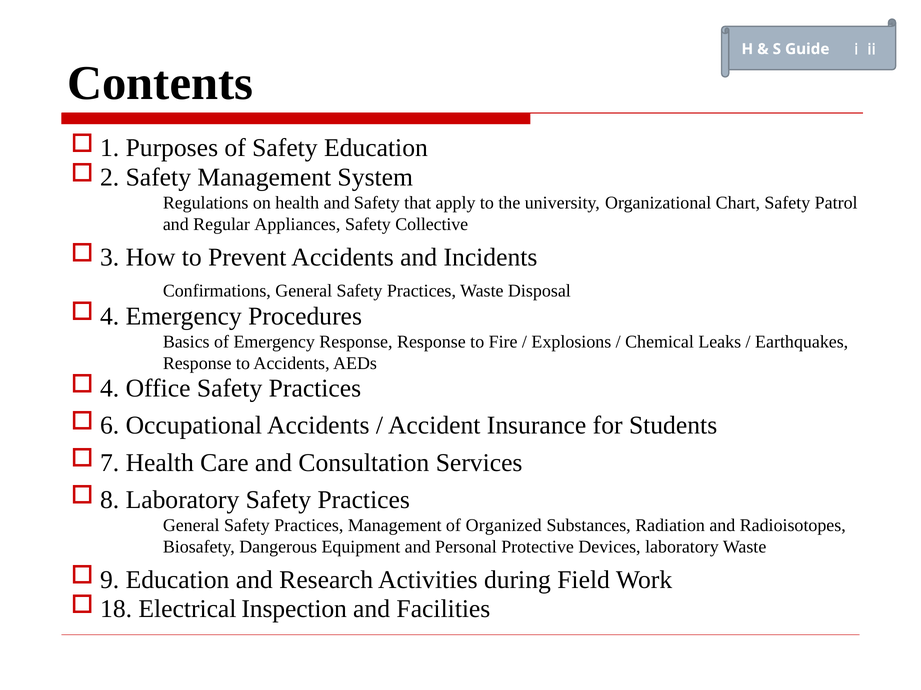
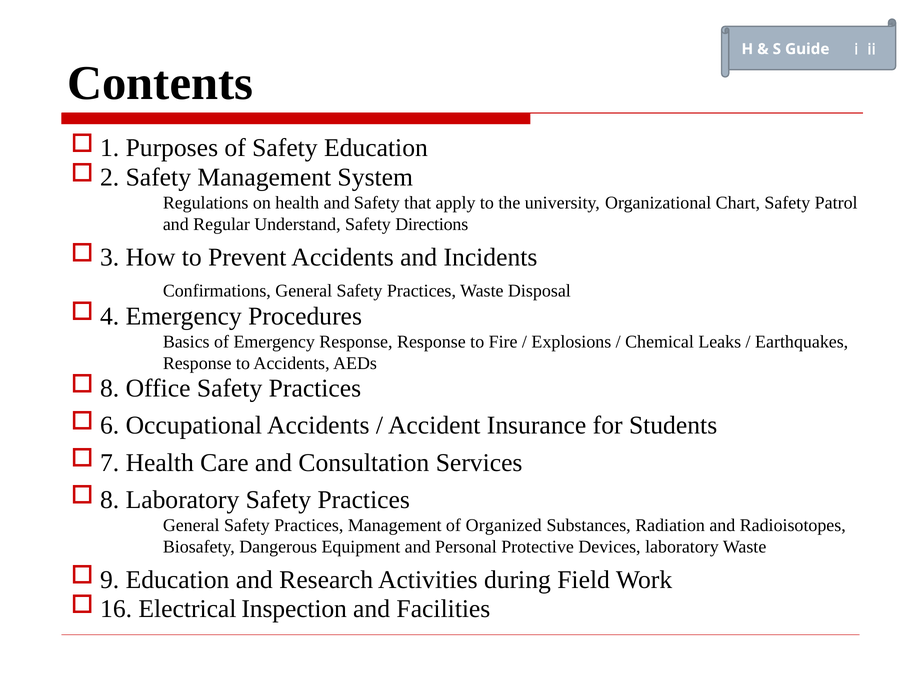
Appliances: Appliances -> Understand
Collective: Collective -> Directions
4 at (110, 389): 4 -> 8
18: 18 -> 16
